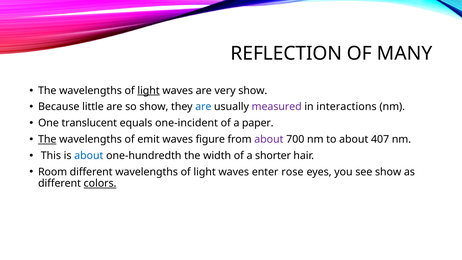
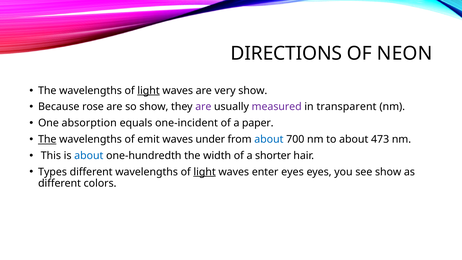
REFLECTION: REFLECTION -> DIRECTIONS
MANY: MANY -> NEON
little: little -> rose
are at (203, 107) colour: blue -> purple
interactions: interactions -> transparent
translucent: translucent -> absorption
figure: figure -> under
about at (269, 139) colour: purple -> blue
407: 407 -> 473
Room: Room -> Types
light at (205, 172) underline: none -> present
enter rose: rose -> eyes
colors underline: present -> none
